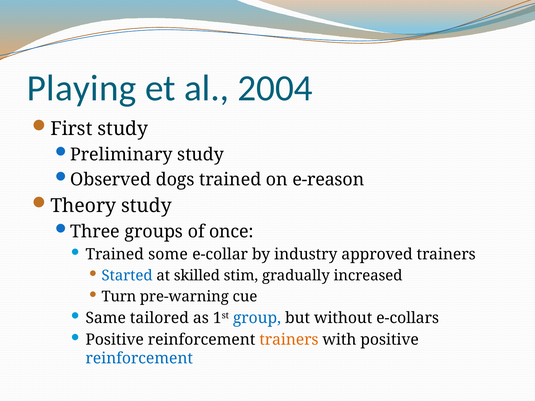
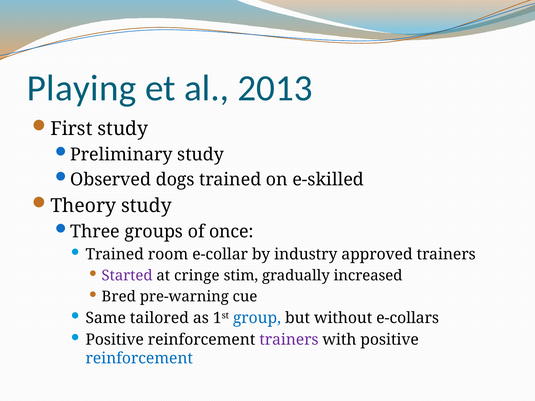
2004: 2004 -> 2013
e-reason: e-reason -> e-skilled
some: some -> room
Started colour: blue -> purple
skilled: skilled -> cringe
Turn: Turn -> Bred
trainers at (289, 340) colour: orange -> purple
